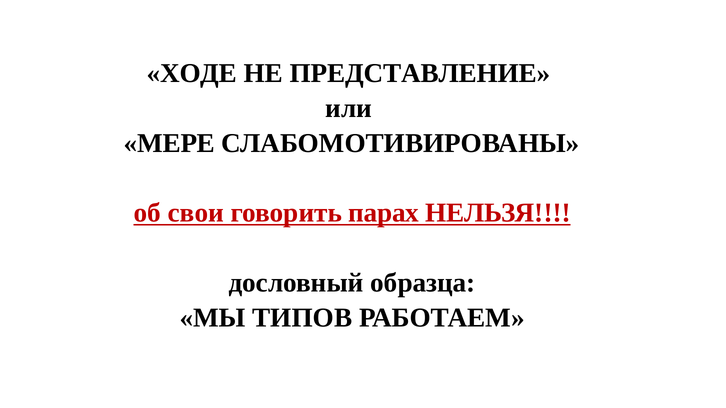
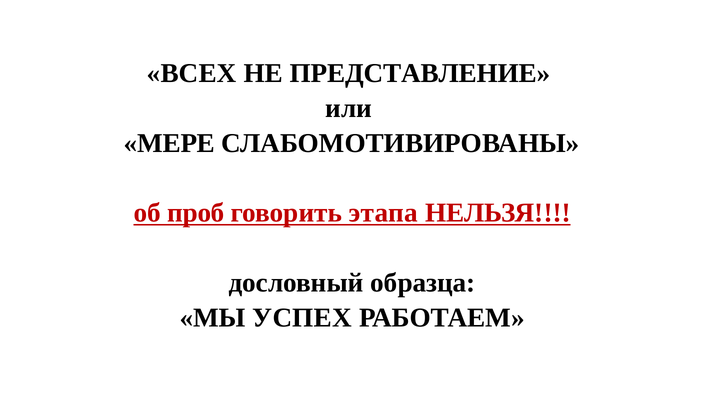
ХОДЕ: ХОДЕ -> ВСЕХ
свои: свои -> проб
парах: парах -> этапа
ТИПОВ: ТИПОВ -> УСПЕХ
